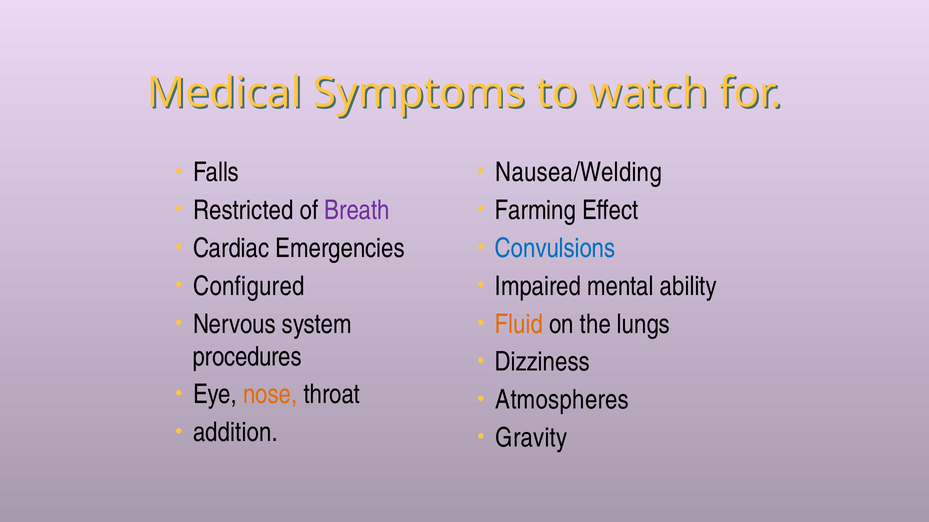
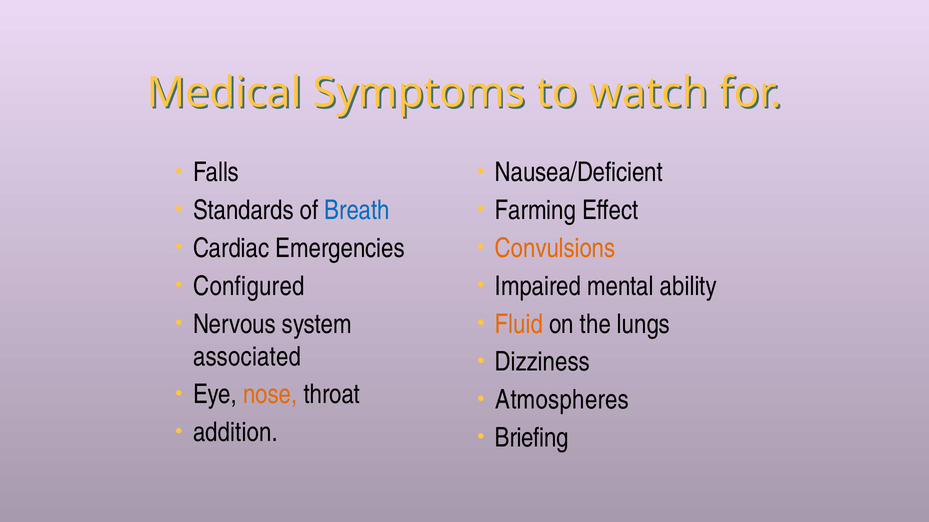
Nausea/Welding: Nausea/Welding -> Nausea/Deficient
Restricted: Restricted -> Standards
Breath colour: purple -> blue
Convulsions colour: blue -> orange
procedures: procedures -> associated
Gravity: Gravity -> Briefing
